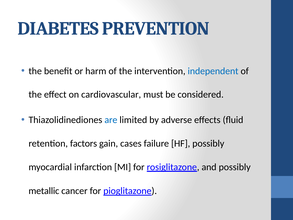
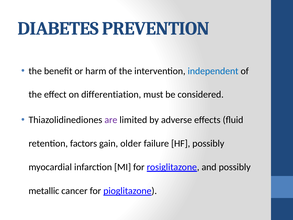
cardiovascular: cardiovascular -> differentiation
are colour: blue -> purple
cases: cases -> older
